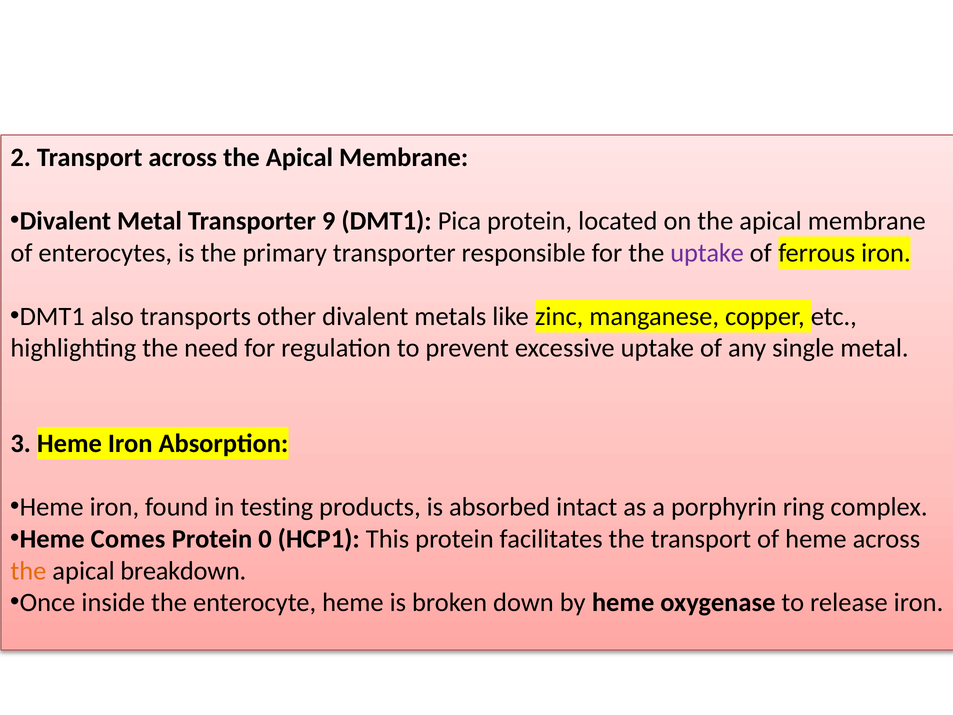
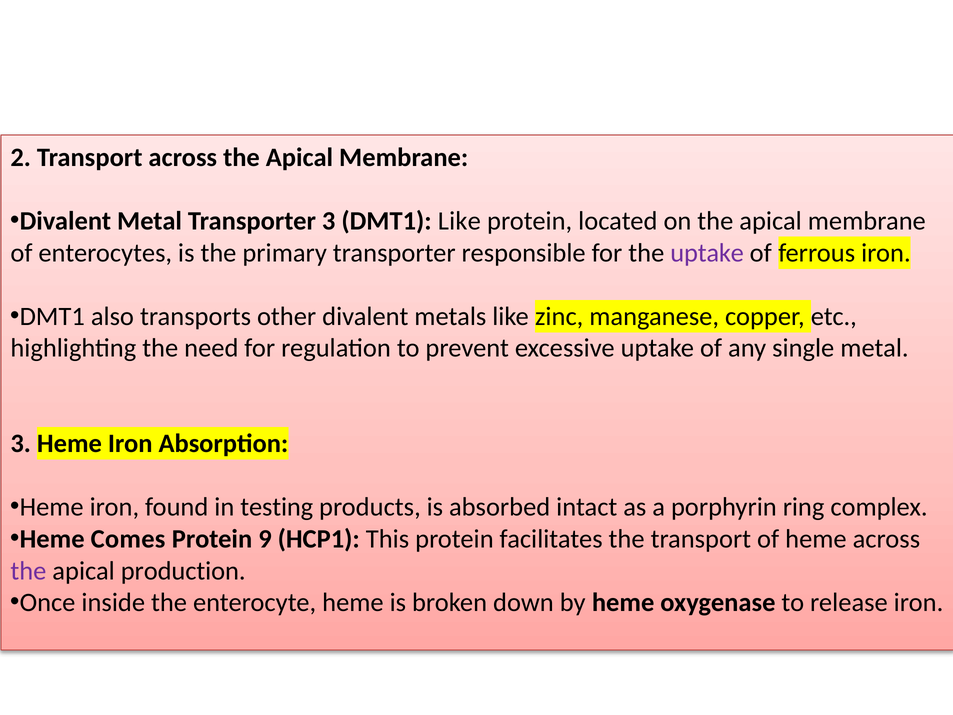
Transporter 9: 9 -> 3
DMT1 Pica: Pica -> Like
0: 0 -> 9
the at (28, 571) colour: orange -> purple
breakdown: breakdown -> production
